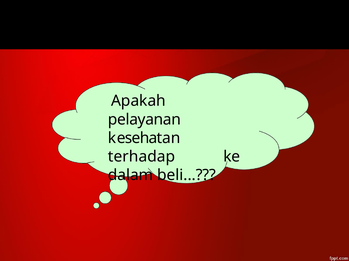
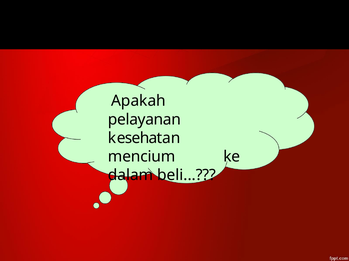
terhadap: terhadap -> mencium
